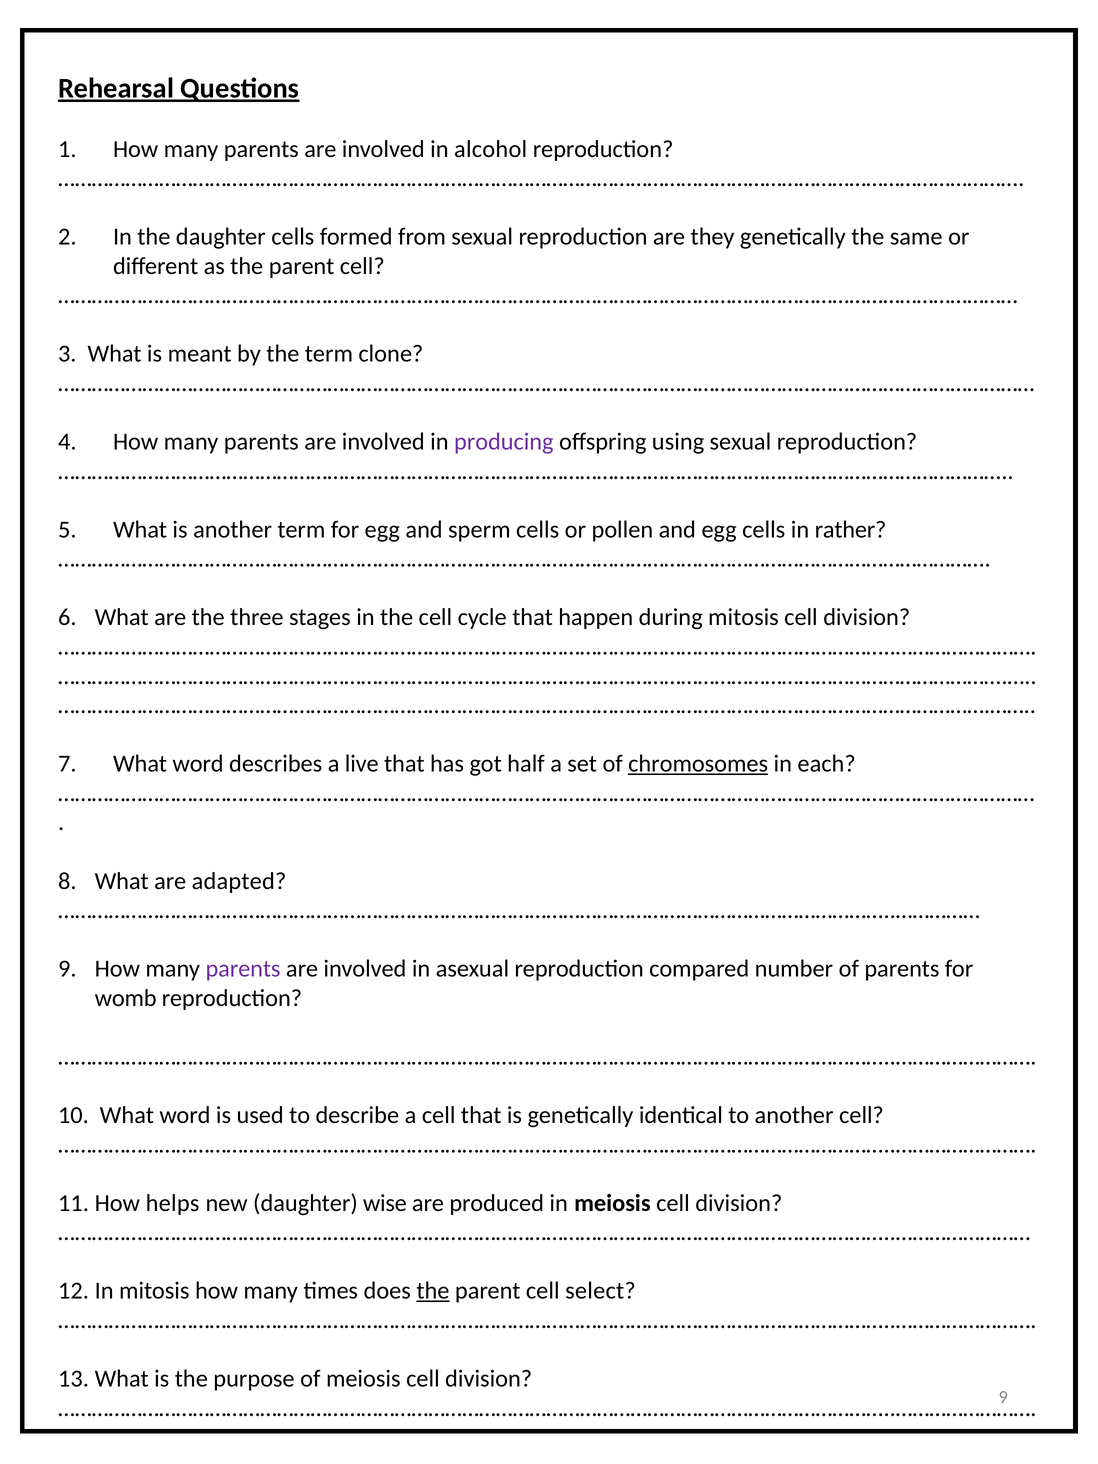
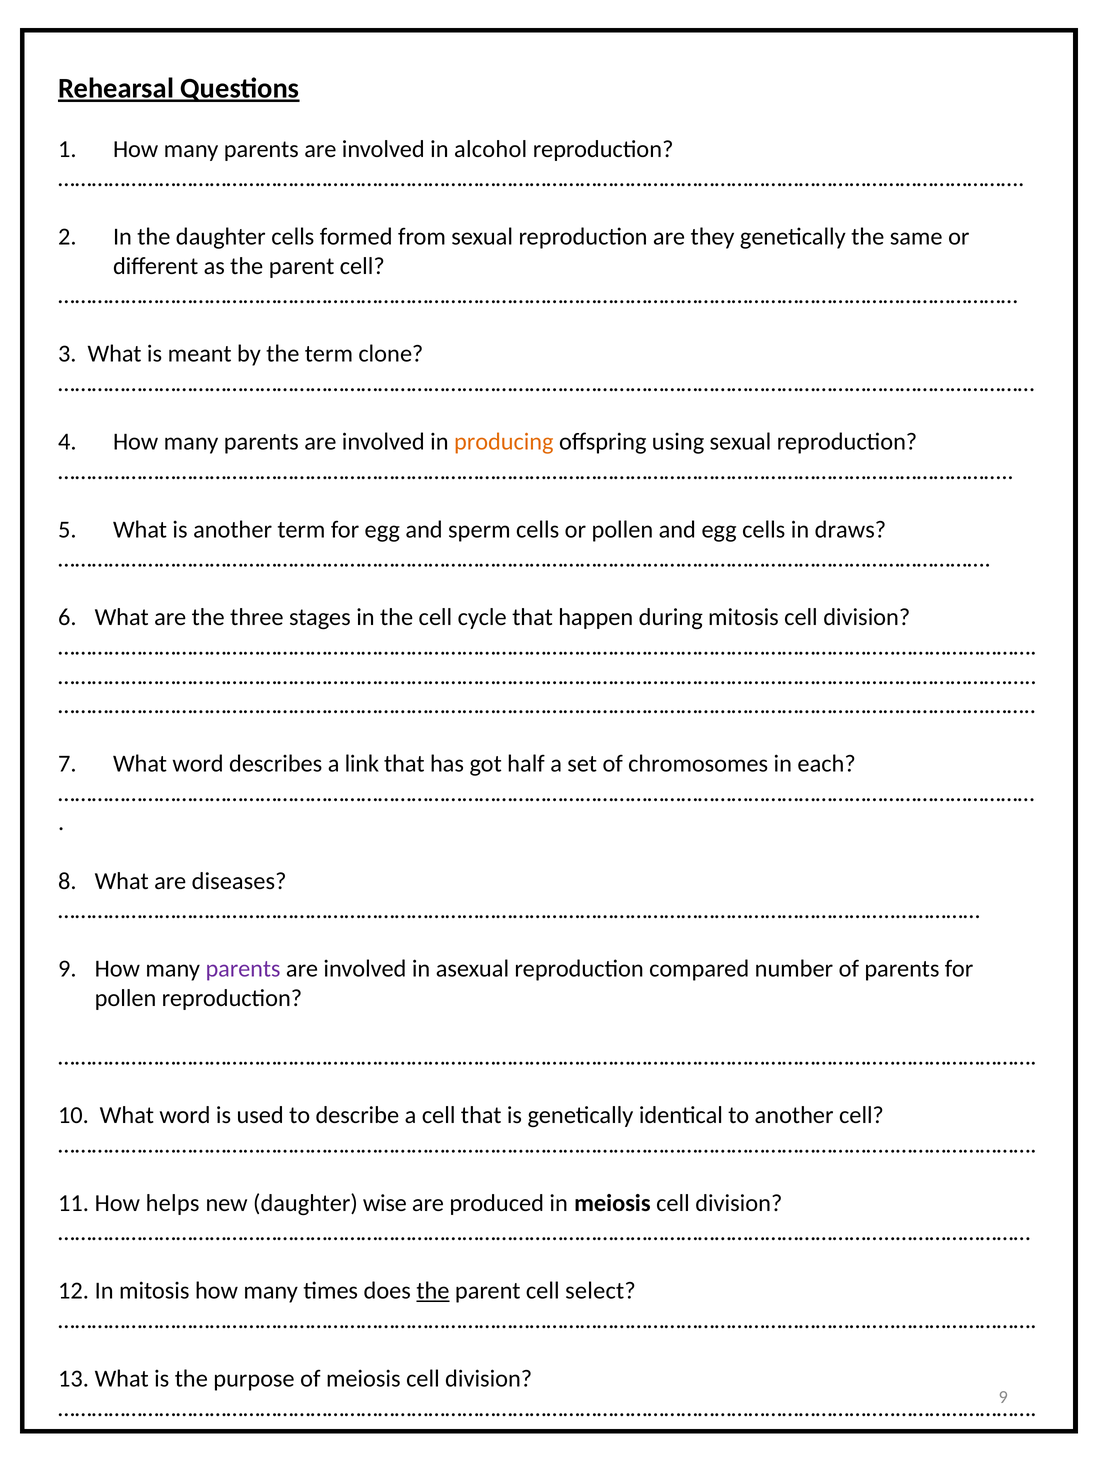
producing colour: purple -> orange
rather: rather -> draws
live: live -> link
chromosomes underline: present -> none
adapted: adapted -> diseases
womb at (126, 998): womb -> pollen
